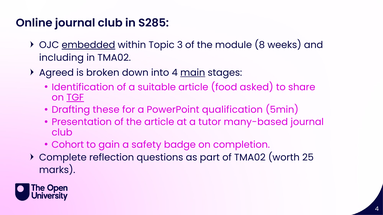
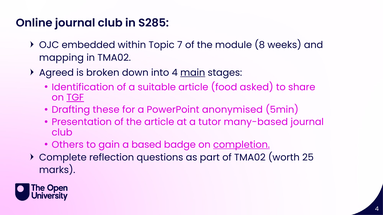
embedded underline: present -> none
3: 3 -> 7
including: including -> mapping
qualification: qualification -> anonymised
Cohort: Cohort -> Others
safety: safety -> based
completion underline: none -> present
